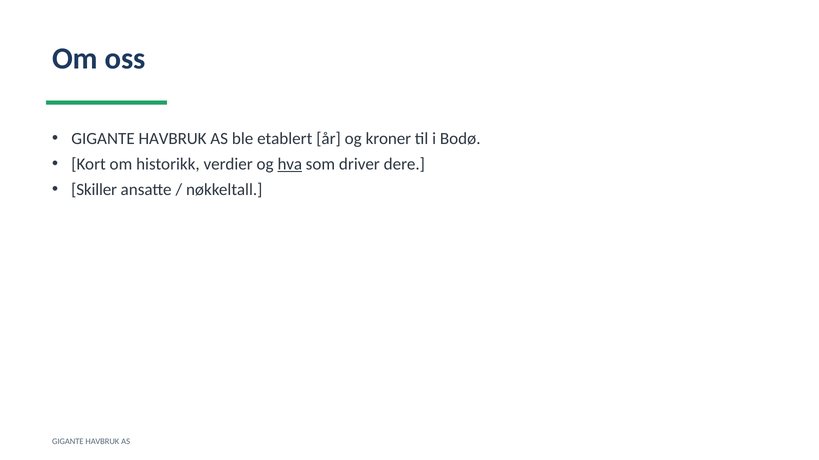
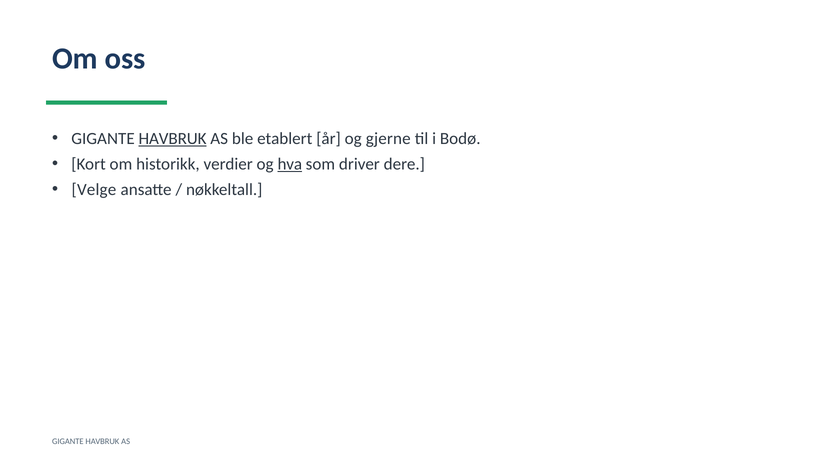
HAVBRUK at (173, 139) underline: none -> present
kroner: kroner -> gjerne
Skiller: Skiller -> Velge
